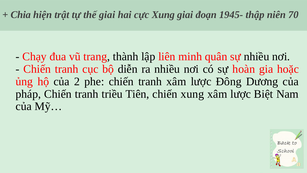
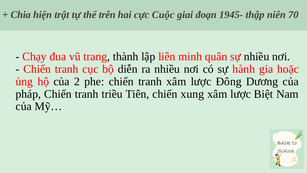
thế giai: giai -> trên
cực Xung: Xung -> Cuộc
hoàn: hoàn -> hành
